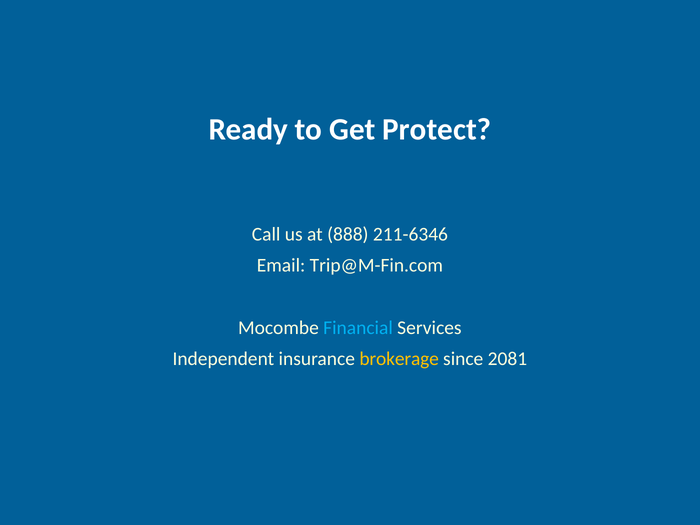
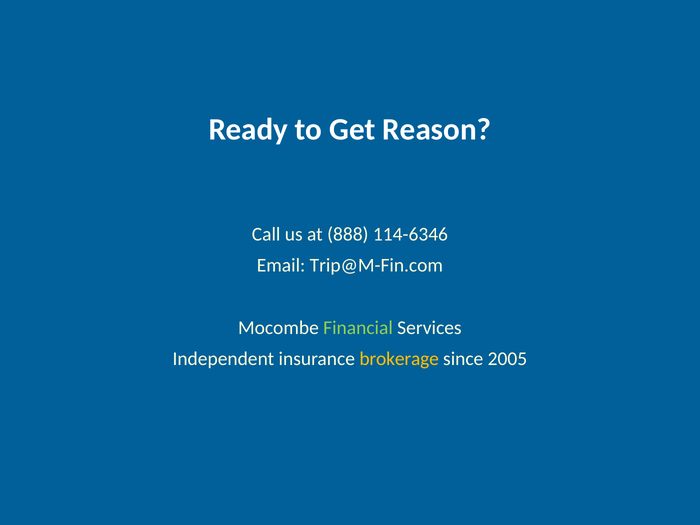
Protect: Protect -> Reason
211-6346: 211-6346 -> 114-6346
Financial colour: light blue -> light green
2081: 2081 -> 2005
